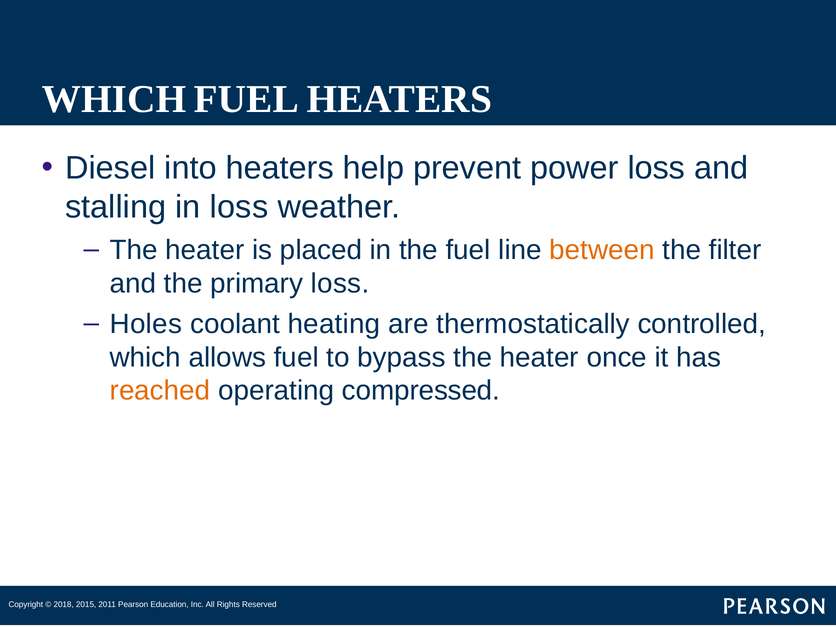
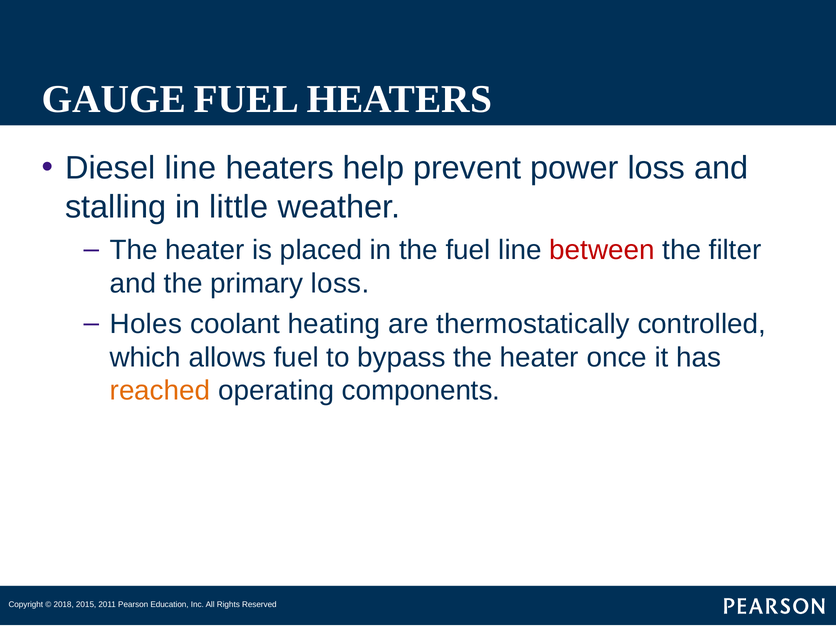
WHICH at (114, 99): WHICH -> GAUGE
Diesel into: into -> line
in loss: loss -> little
between colour: orange -> red
compressed: compressed -> components
